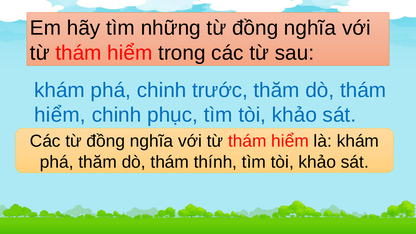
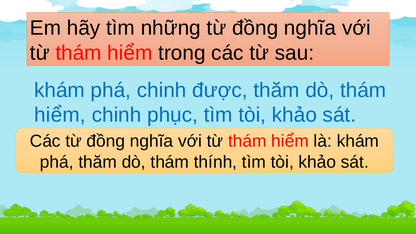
trước: trước -> được
